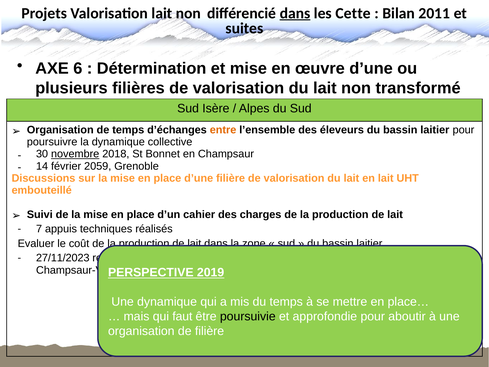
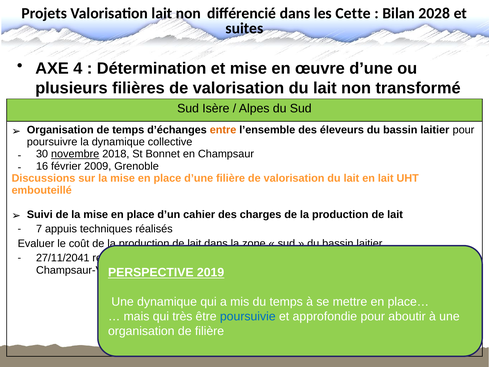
dans at (295, 13) underline: present -> none
2011: 2011 -> 2028
6: 6 -> 4
14: 14 -> 16
2059: 2059 -> 2009
27/11/2023: 27/11/2023 -> 27/11/2041
faut: faut -> très
poursuivie colour: black -> blue
